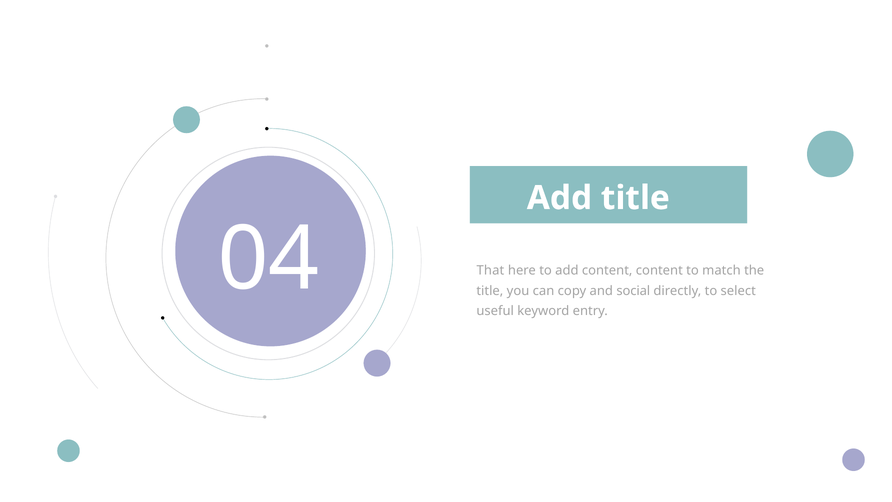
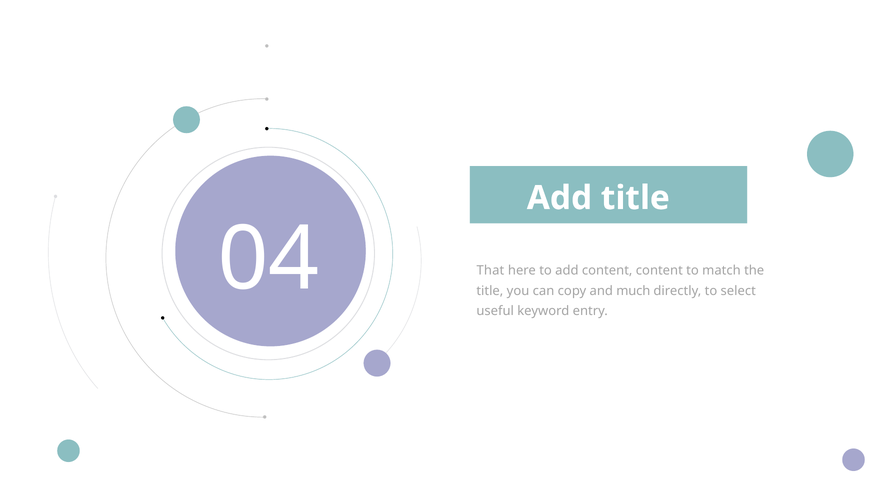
social: social -> much
